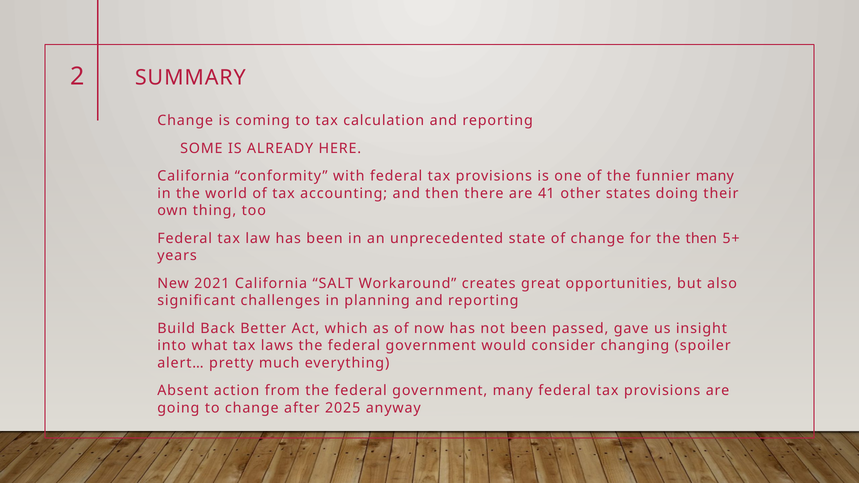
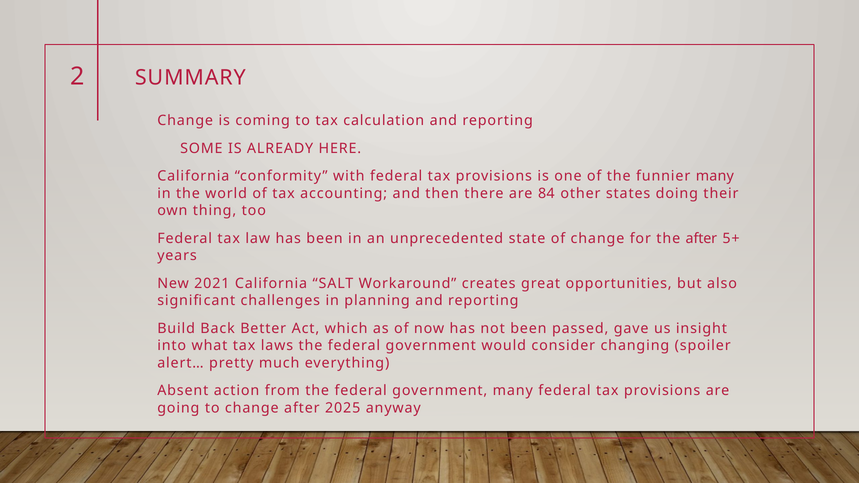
41: 41 -> 84
the then: then -> after
